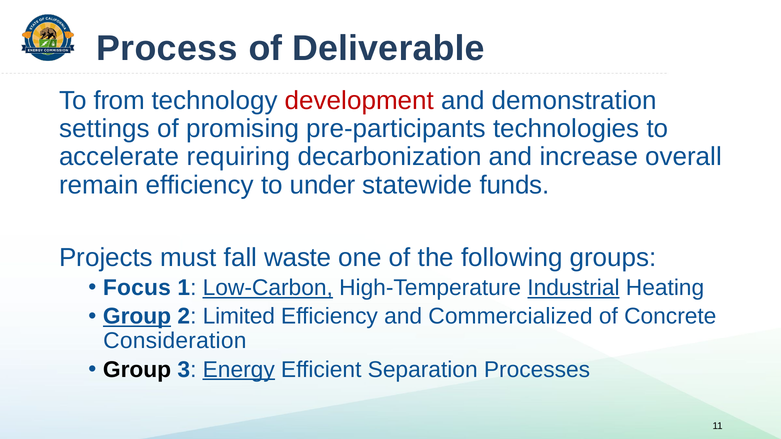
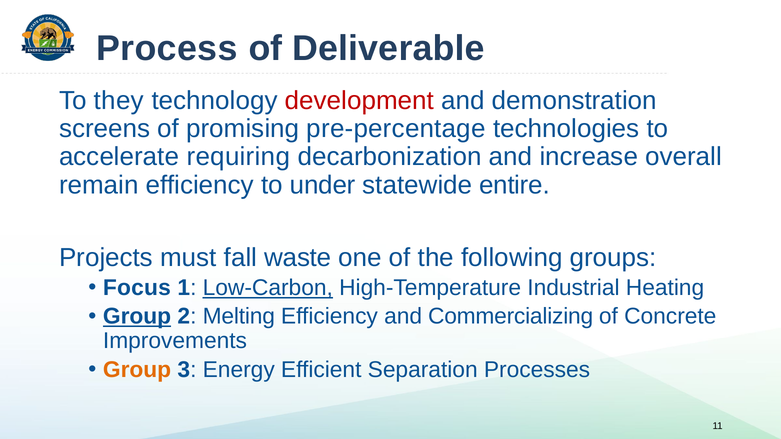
from: from -> they
settings: settings -> screens
pre-participants: pre-participants -> pre-percentage
funds: funds -> entire
Industrial underline: present -> none
Limited: Limited -> Melting
Commercialized: Commercialized -> Commercializing
Consideration: Consideration -> Improvements
Group at (137, 370) colour: black -> orange
Energy underline: present -> none
